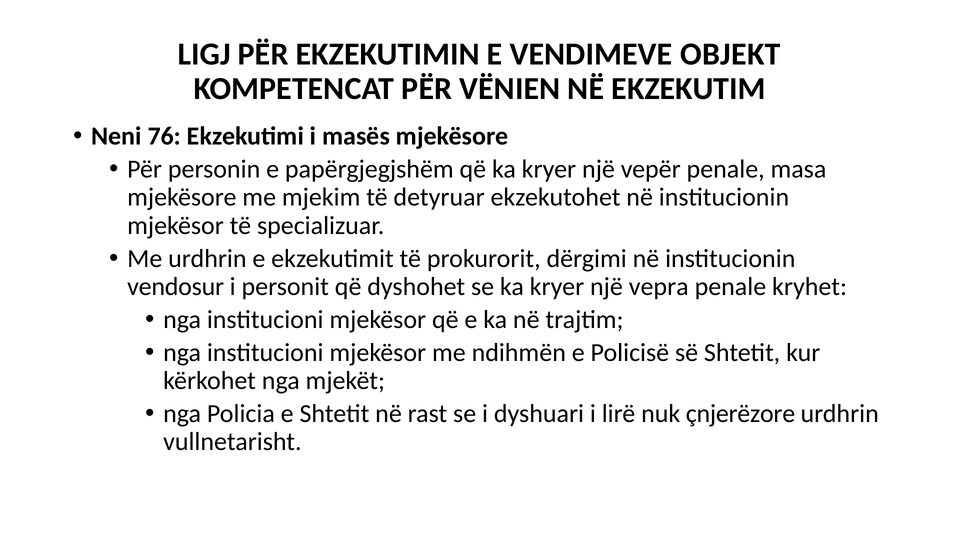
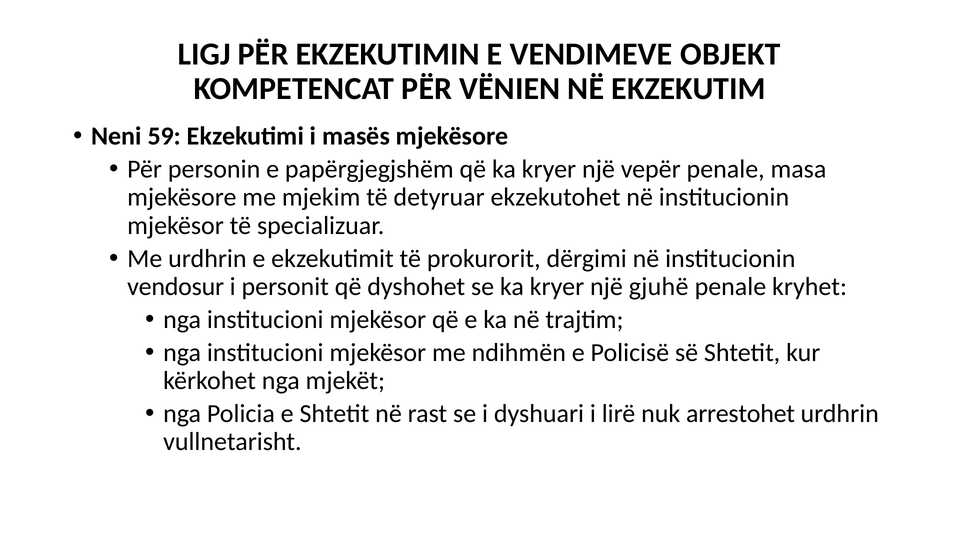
76: 76 -> 59
vepra: vepra -> gjuhë
çnjerëzore: çnjerëzore -> arrestohet
